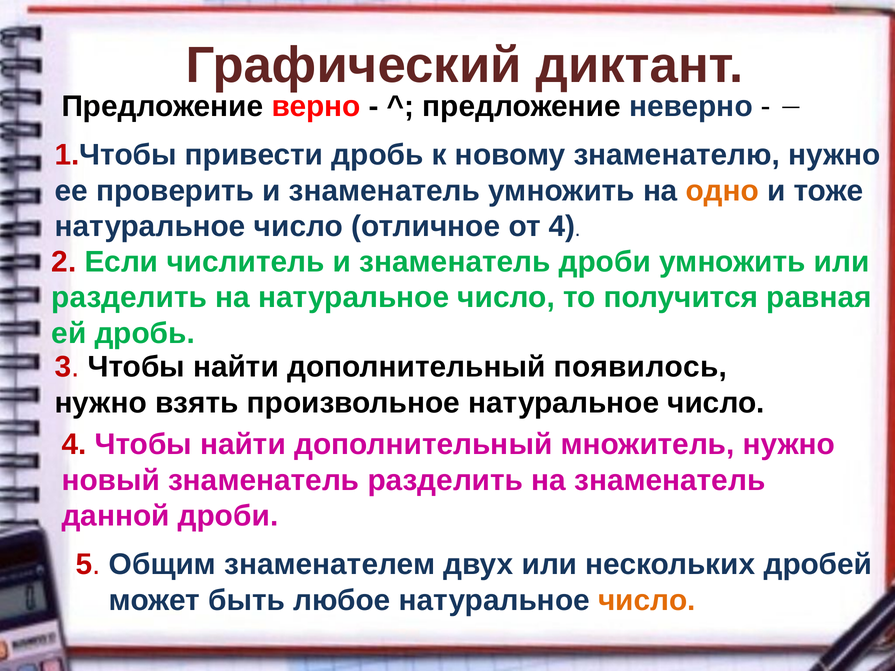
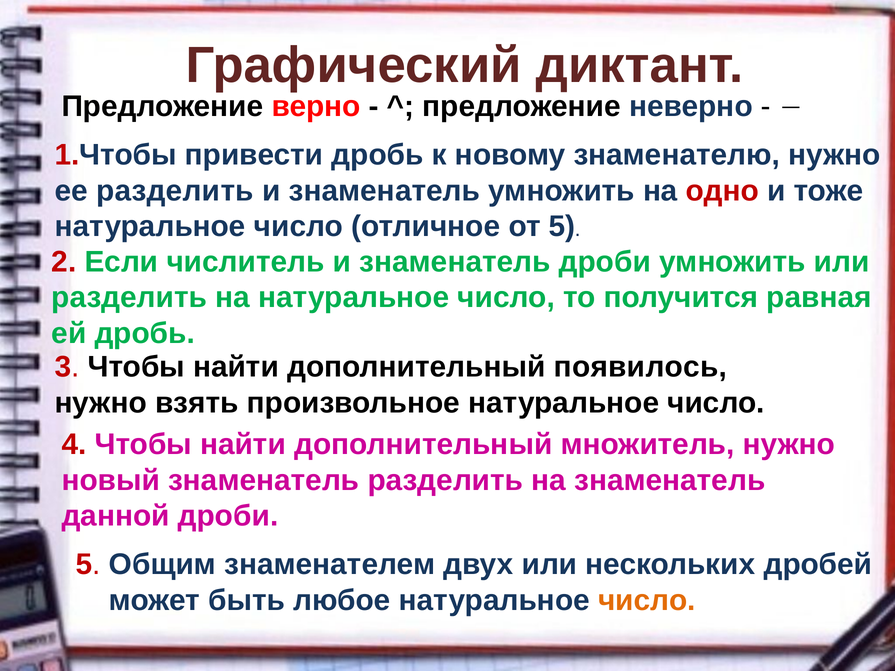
ее проверить: проверить -> разделить
одно colour: orange -> red
от 4: 4 -> 5
